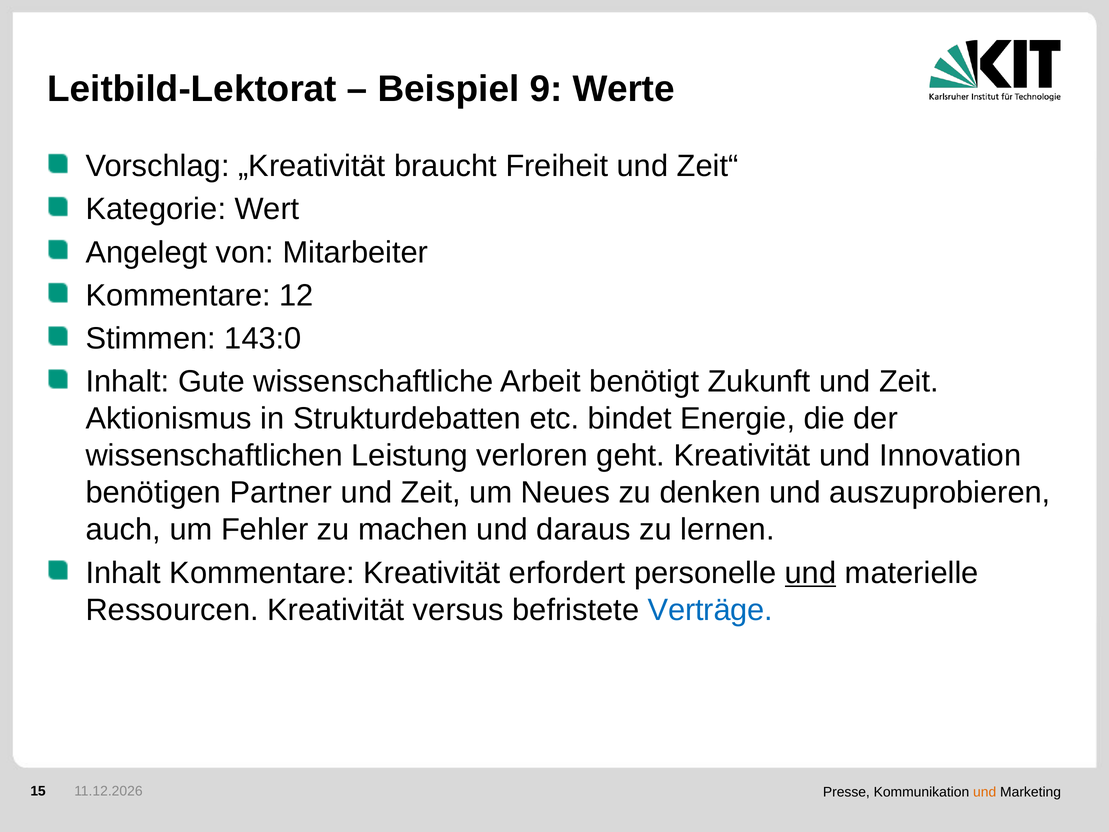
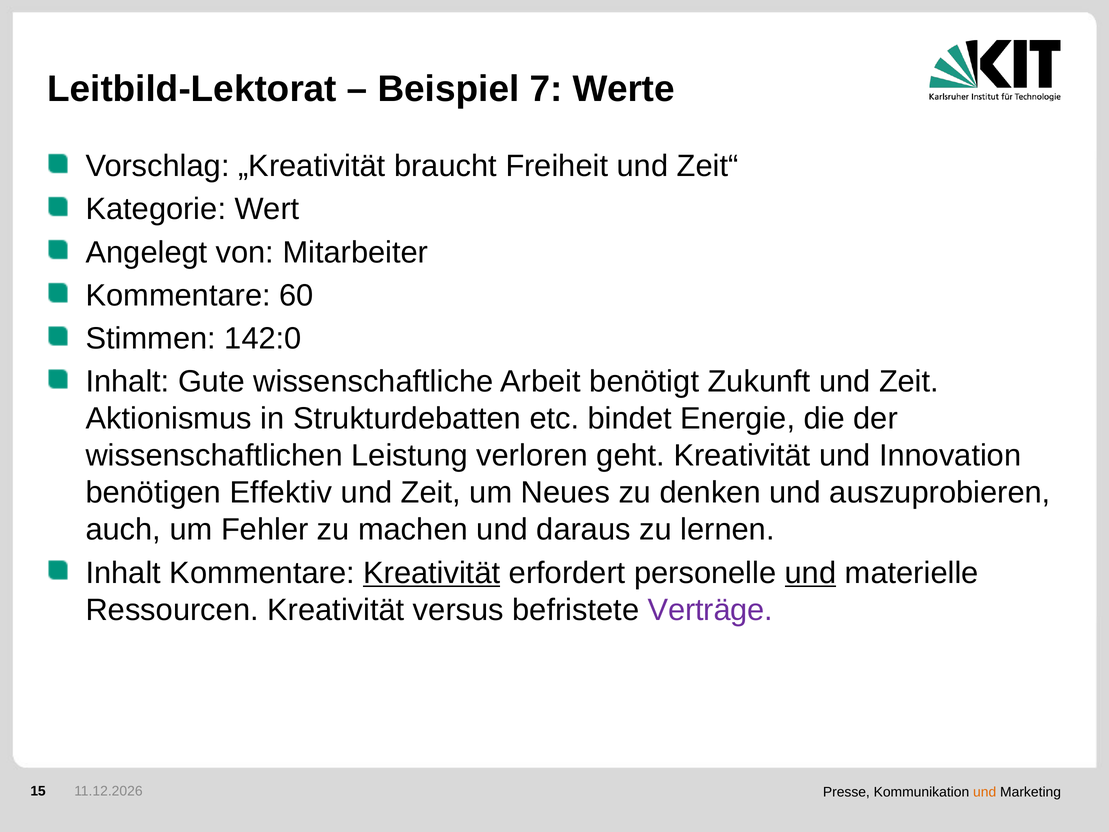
9: 9 -> 7
12: 12 -> 60
143:0: 143:0 -> 142:0
Partner: Partner -> Effektiv
Kreativität at (432, 573) underline: none -> present
Verträge colour: blue -> purple
